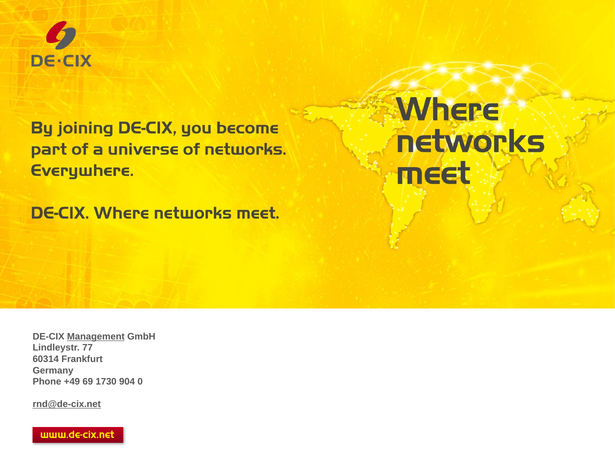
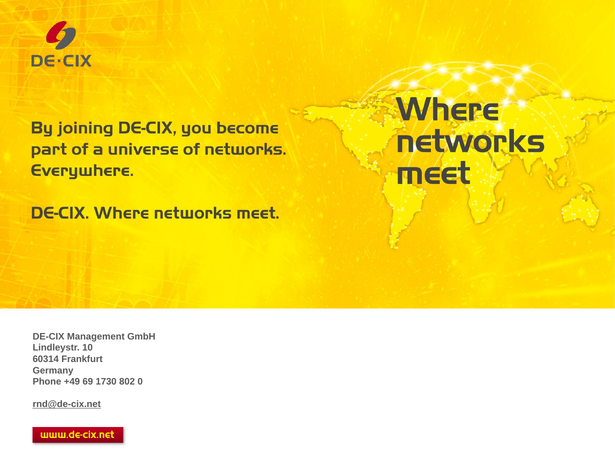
Management underline: present -> none
77: 77 -> 10
904: 904 -> 802
